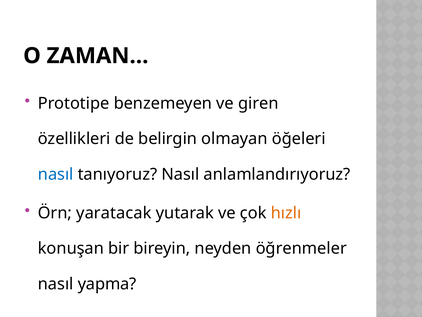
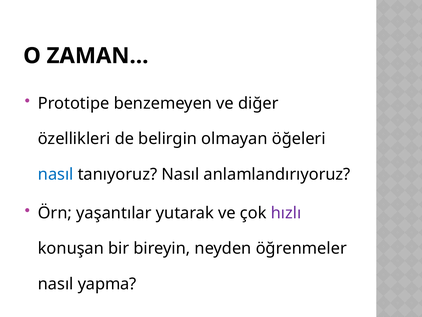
giren: giren -> diğer
yaratacak: yaratacak -> yaşantılar
hızlı colour: orange -> purple
